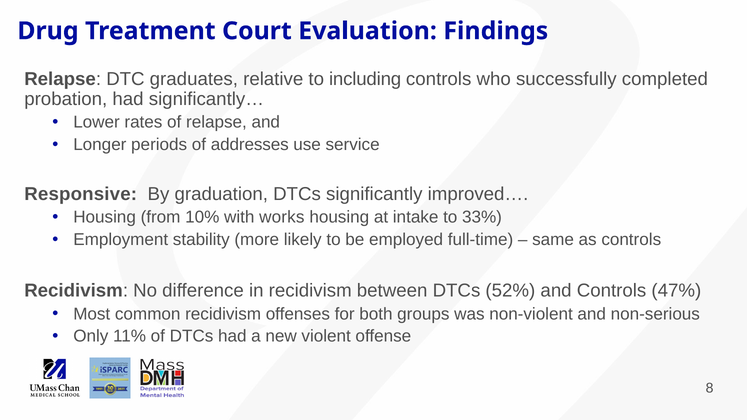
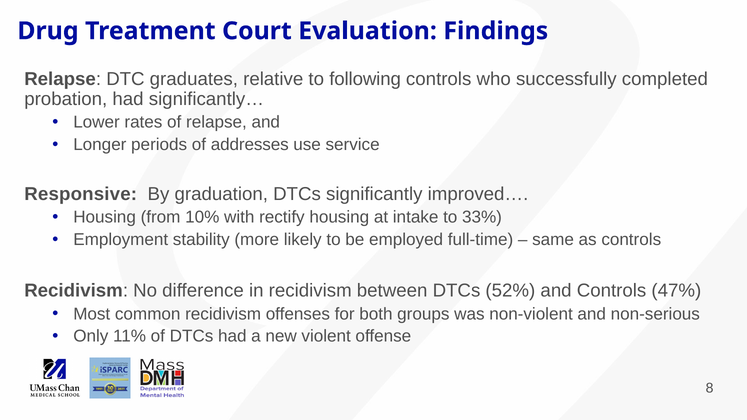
including: including -> following
works: works -> rectify
